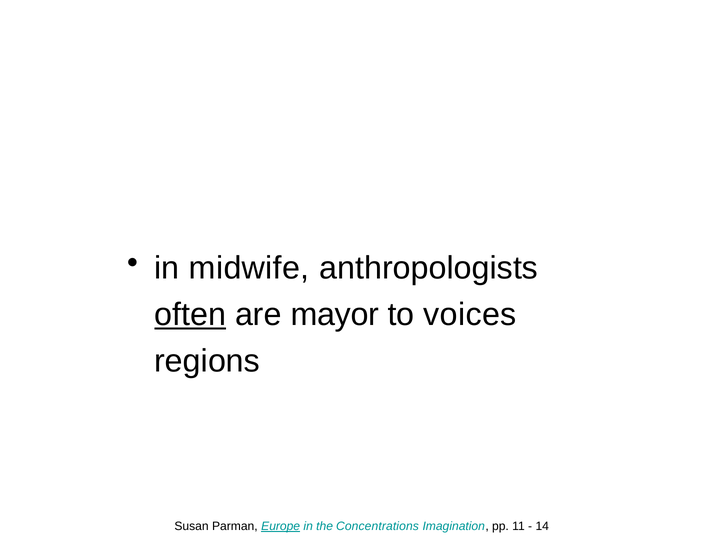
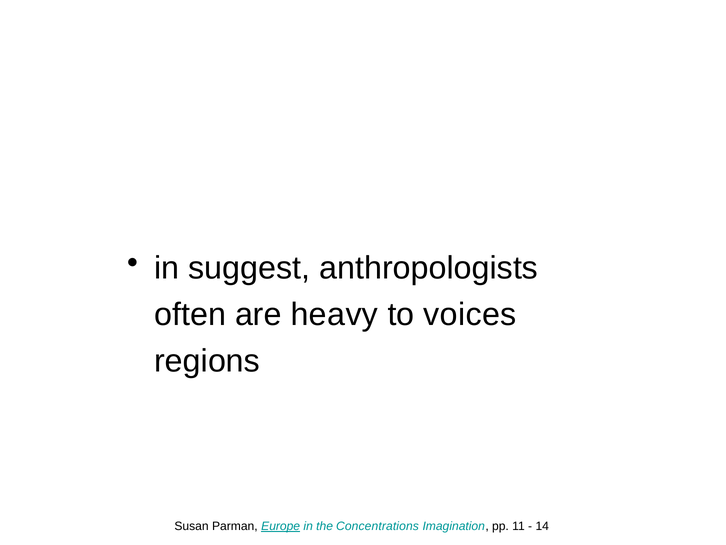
midwife: midwife -> suggest
often underline: present -> none
mayor: mayor -> heavy
